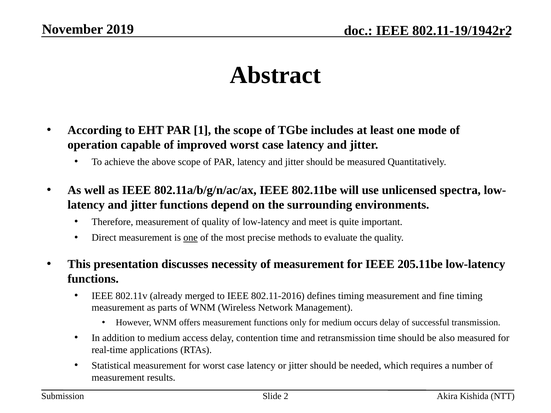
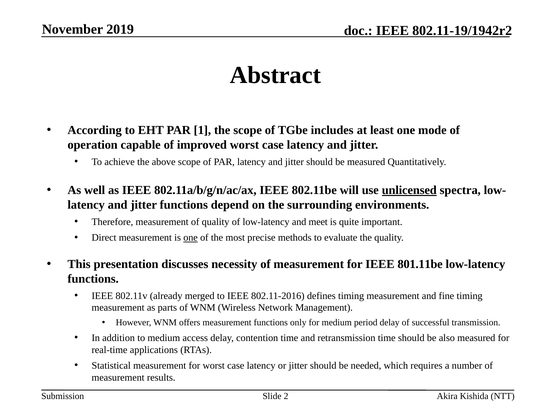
unlicensed underline: none -> present
205.11be: 205.11be -> 801.11be
occurs: occurs -> period
